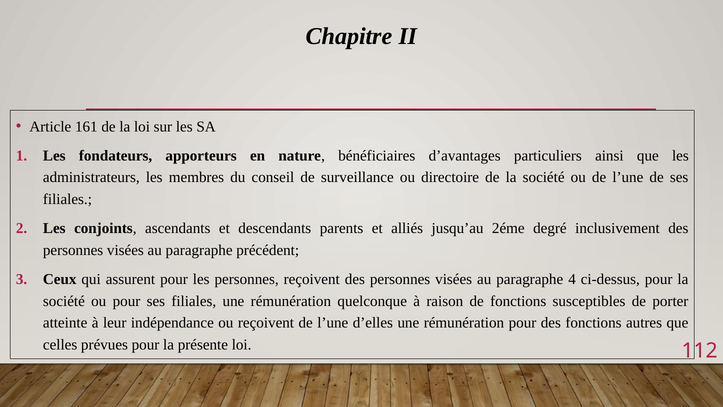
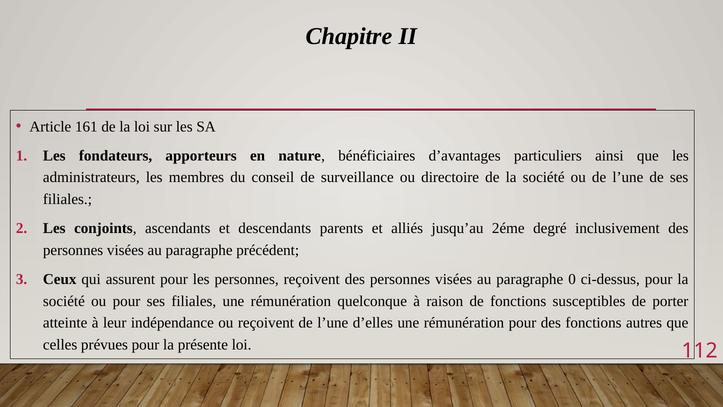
4: 4 -> 0
